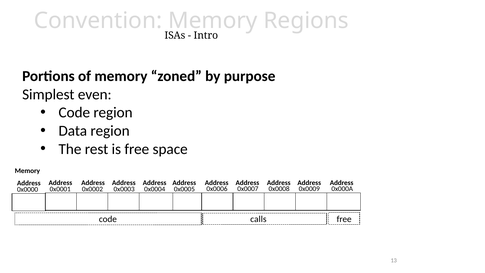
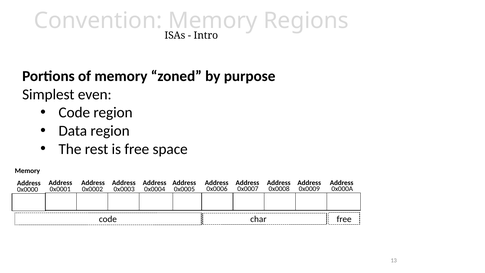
calls: calls -> char
